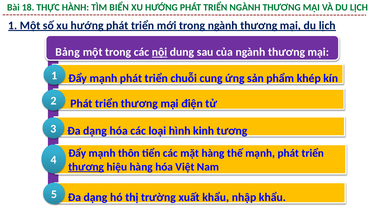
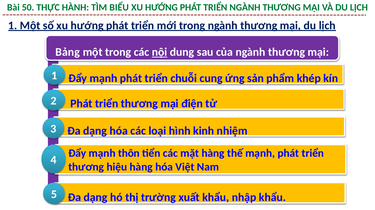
18: 18 -> 50
BIỂN: BIỂN -> BIỂU
tương: tương -> nhiệm
thương at (86, 167) underline: present -> none
